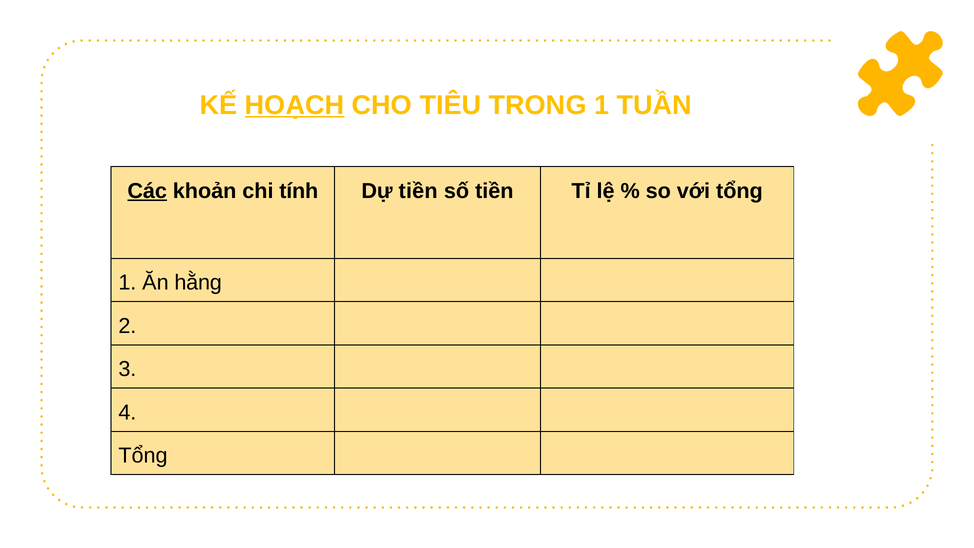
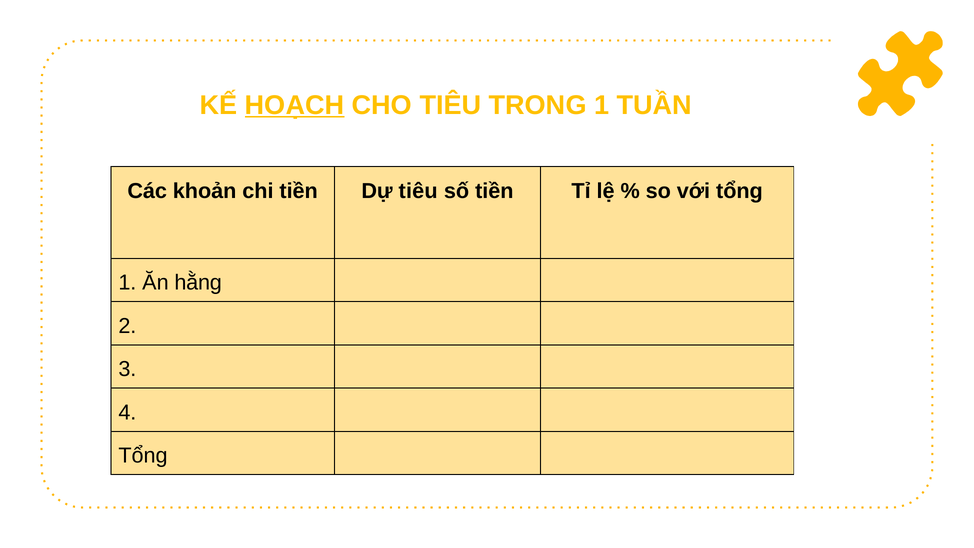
Các underline: present -> none
chi tính: tính -> tiền
Dự tiền: tiền -> tiêu
